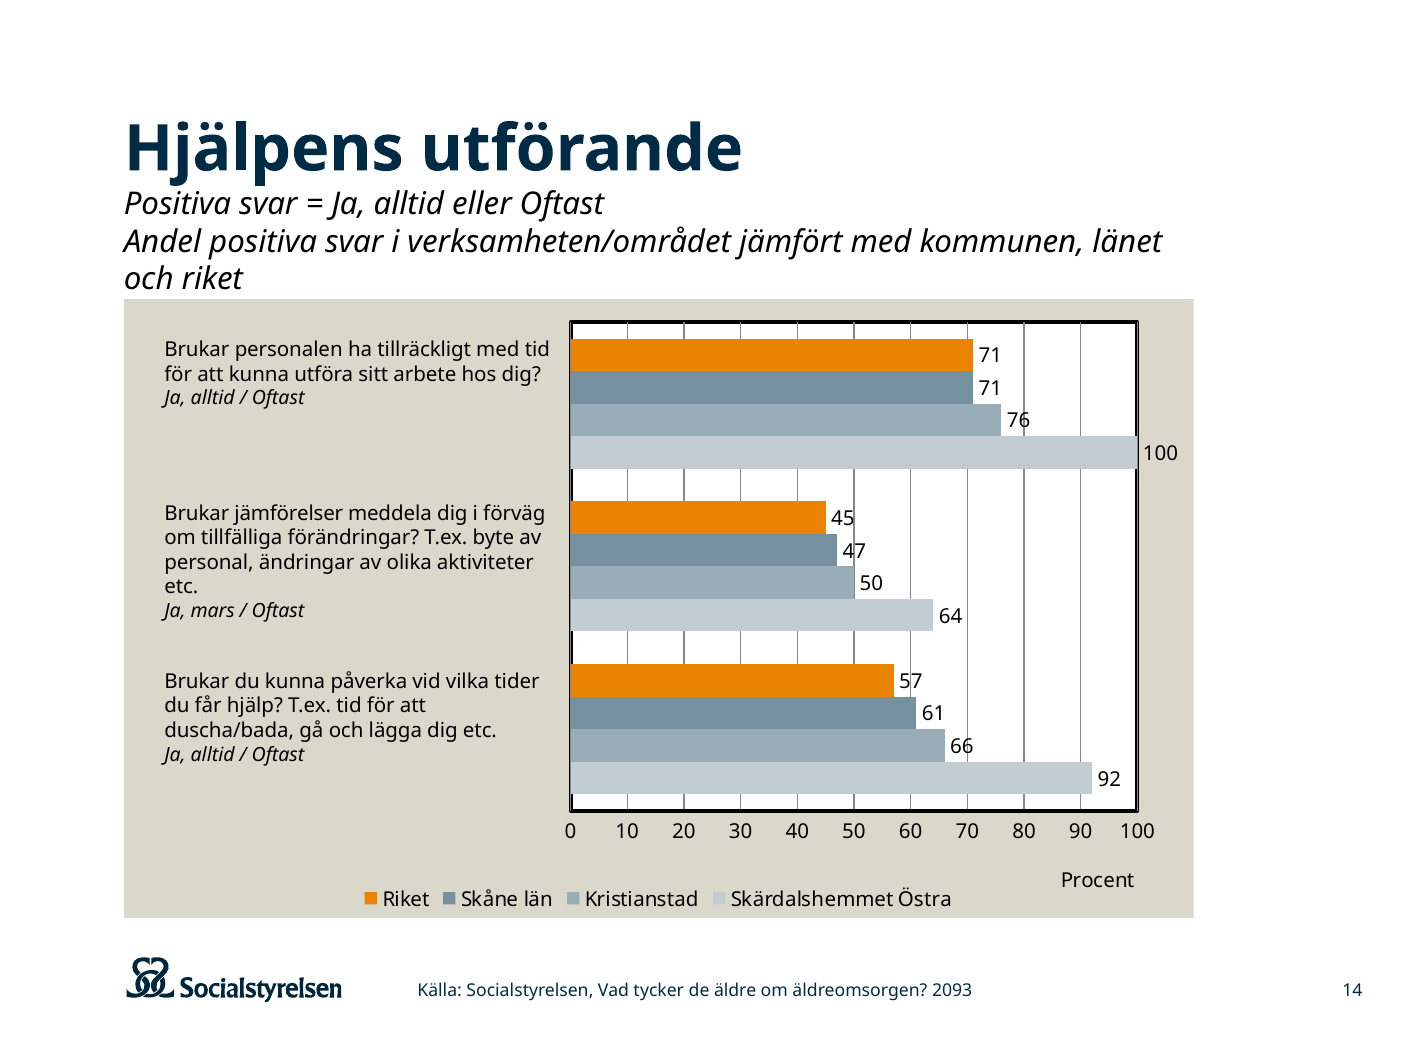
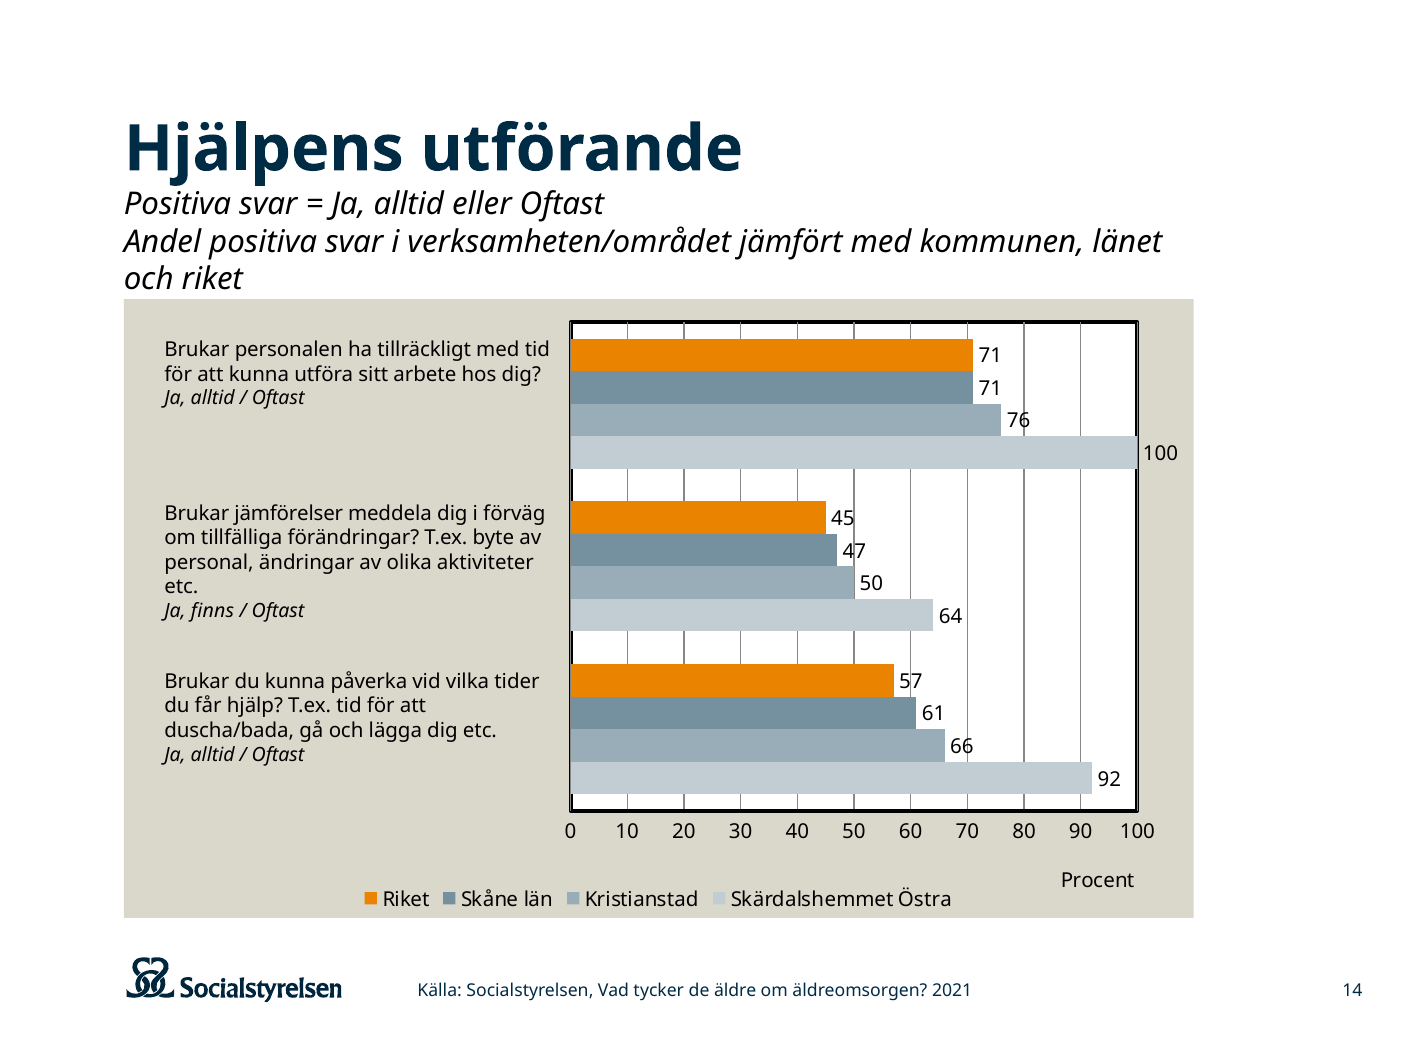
mars: mars -> finns
2093: 2093 -> 2021
